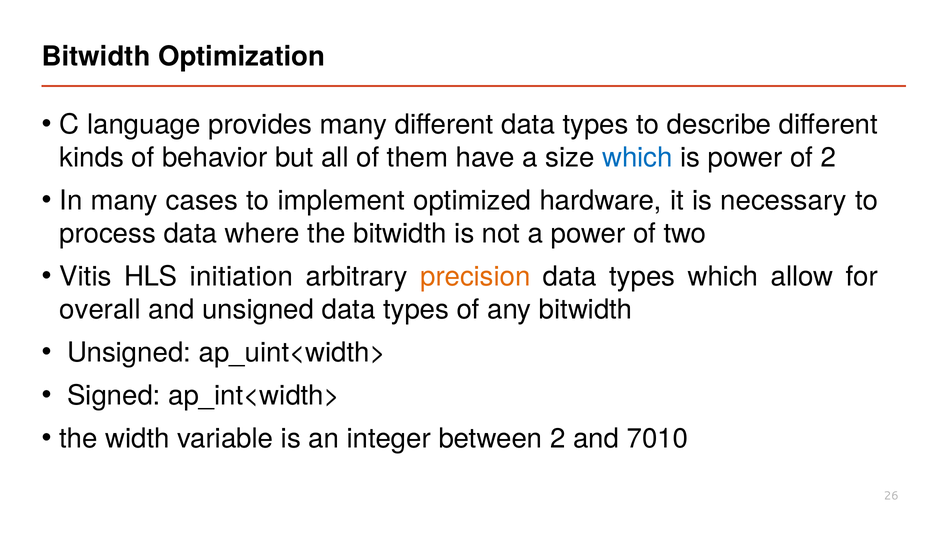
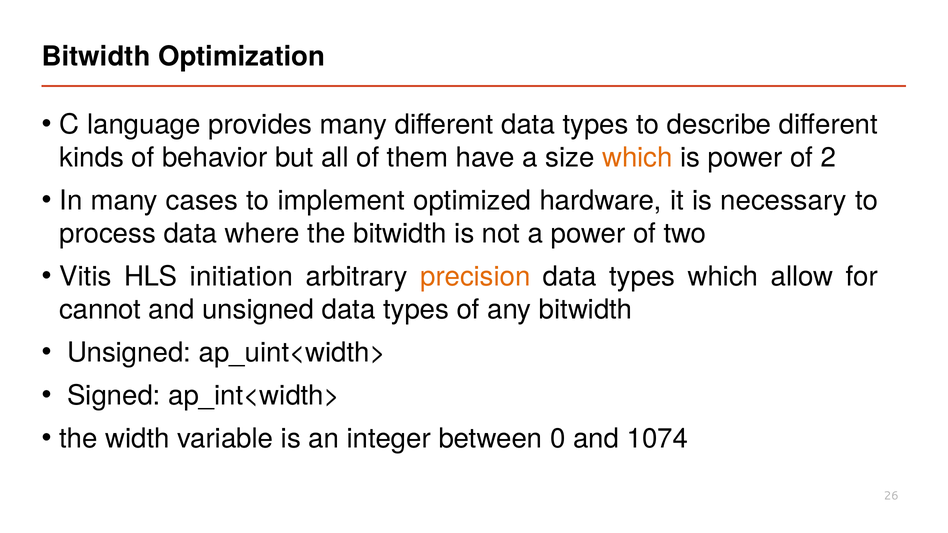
which at (637, 158) colour: blue -> orange
overall: overall -> cannot
between 2: 2 -> 0
7010: 7010 -> 1074
